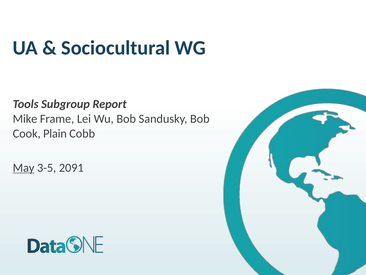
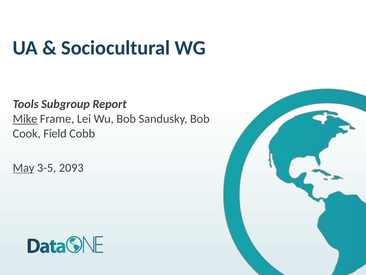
Mike underline: none -> present
Plain: Plain -> Field
2091: 2091 -> 2093
